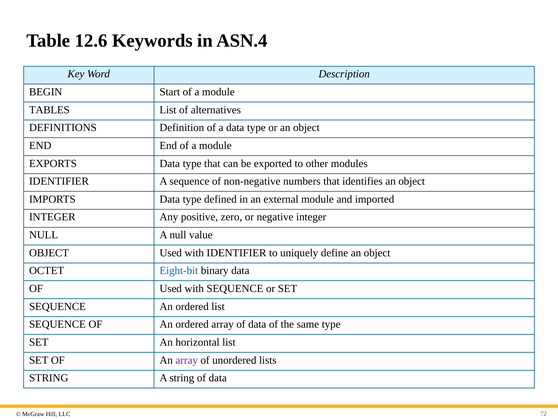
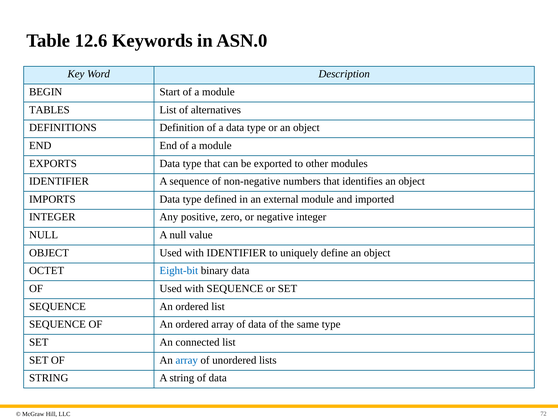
ASN.4: ASN.4 -> ASN.0
horizontal: horizontal -> connected
array at (187, 360) colour: purple -> blue
